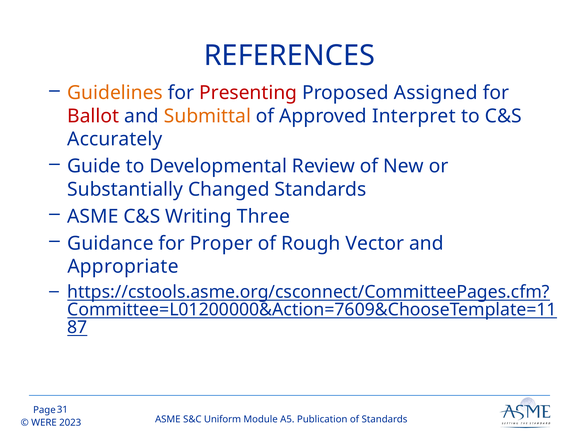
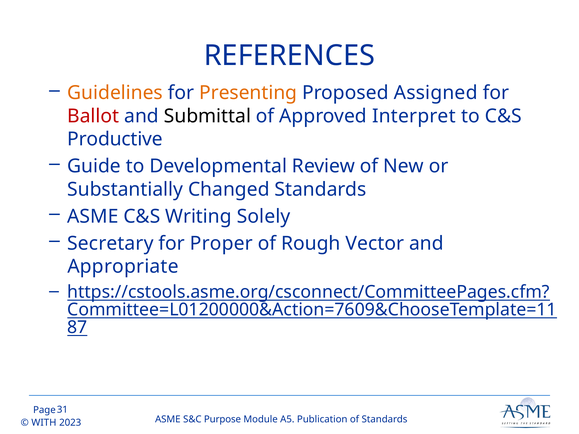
Presenting colour: red -> orange
Submittal colour: orange -> black
Accurately: Accurately -> Productive
Three: Three -> Solely
Guidance: Guidance -> Secretary
Uniform: Uniform -> Purpose
WERE: WERE -> WITH
